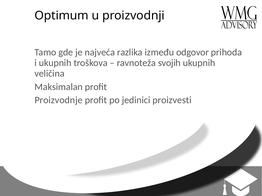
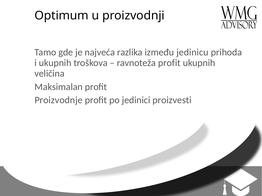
odgovor: odgovor -> jedinicu
ravnoteža svojih: svojih -> profit
